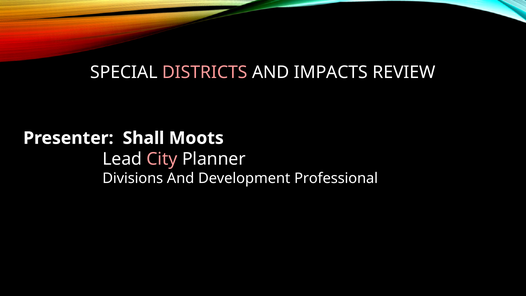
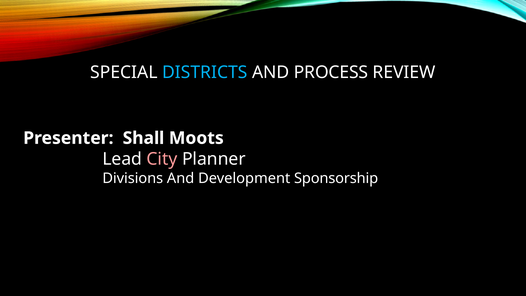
DISTRICTS colour: pink -> light blue
IMPACTS: IMPACTS -> PROCESS
Professional: Professional -> Sponsorship
